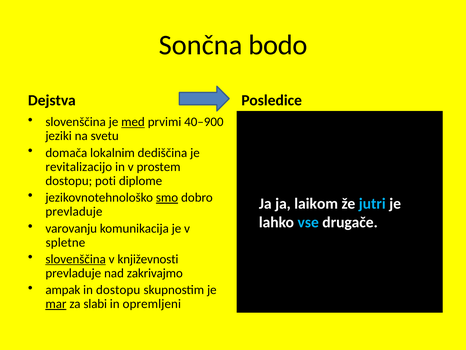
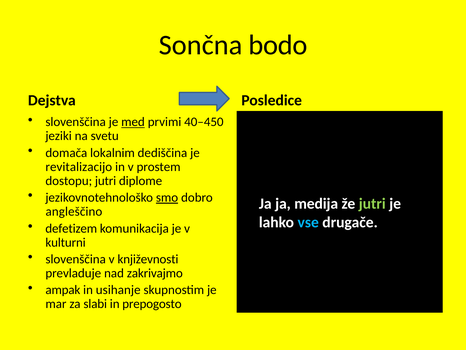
40–900: 40–900 -> 40–450
dostopu poti: poti -> jutri
laikom: laikom -> medija
jutri at (372, 203) colour: light blue -> light green
prevladuje at (74, 211): prevladuje -> angleščino
varovanju: varovanju -> defetizem
spletne: spletne -> kulturni
slovenščina at (76, 259) underline: present -> none
in dostopu: dostopu -> usihanje
mar underline: present -> none
opremljeni: opremljeni -> prepogosto
